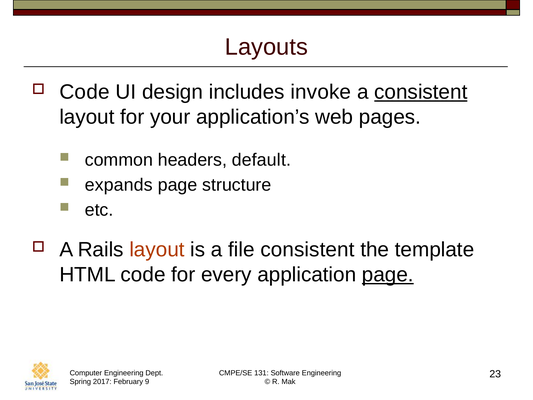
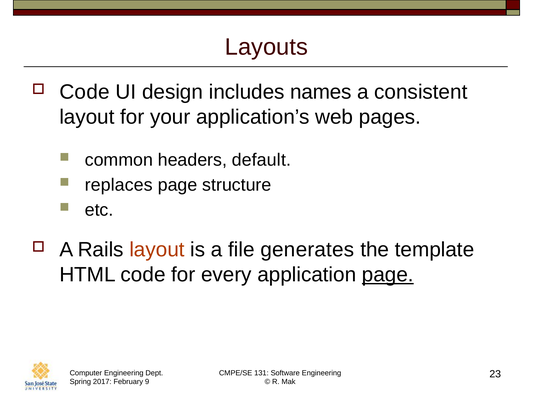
invoke: invoke -> names
consistent at (421, 92) underline: present -> none
expands: expands -> replaces
file consistent: consistent -> generates
